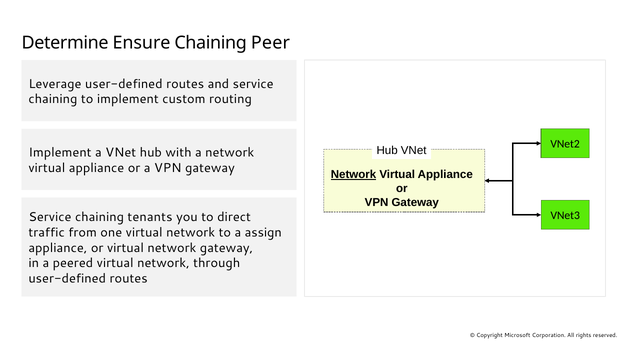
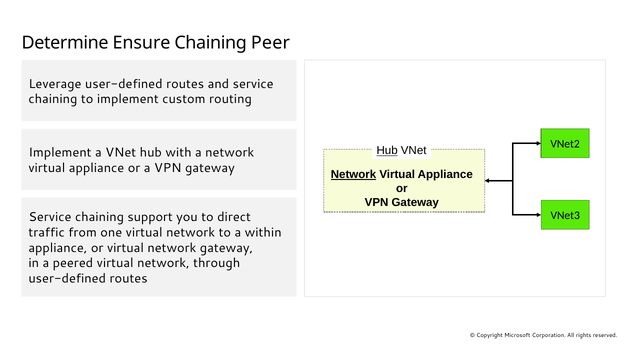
Hub at (387, 151) underline: none -> present
tenants: tenants -> support
assign: assign -> within
